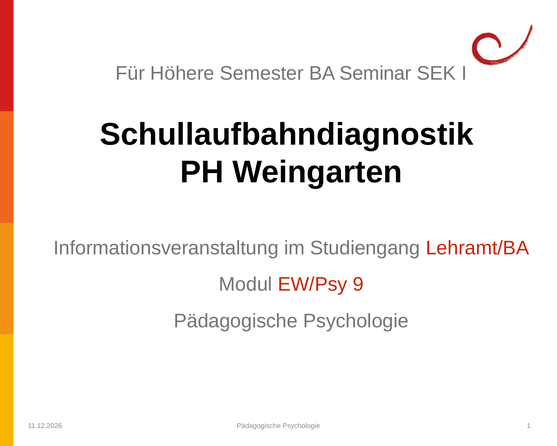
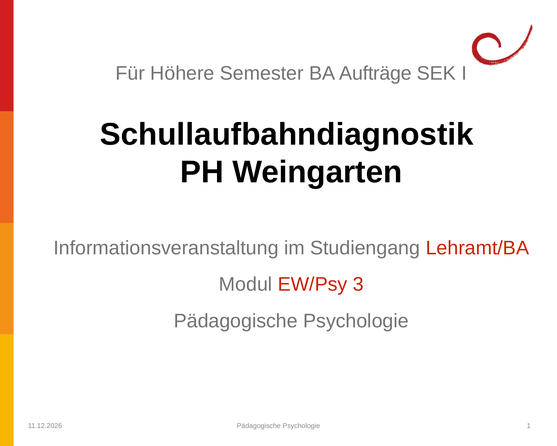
Seminar: Seminar -> Aufträge
9: 9 -> 3
